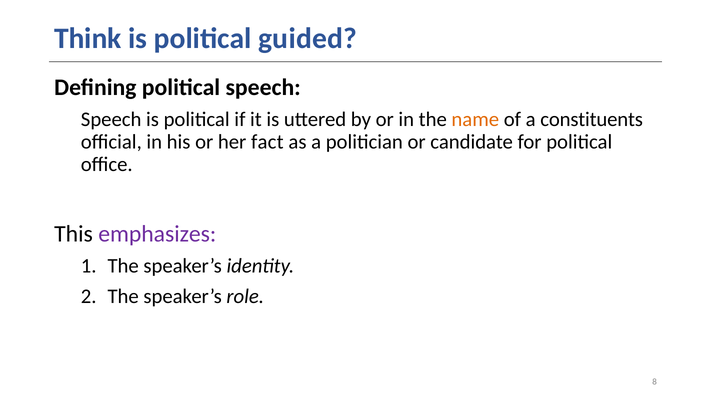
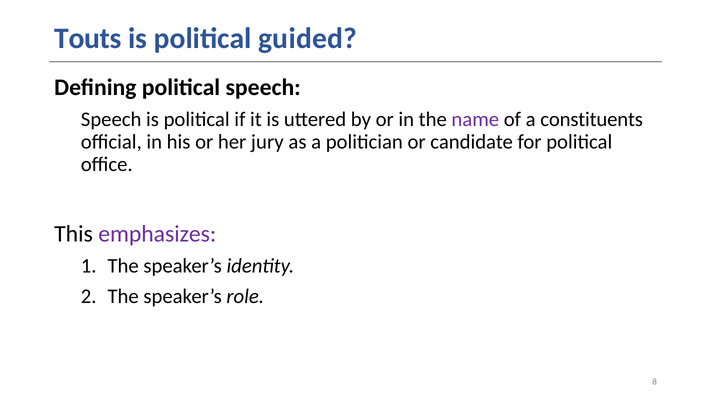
Think: Think -> Touts
name colour: orange -> purple
fact: fact -> jury
